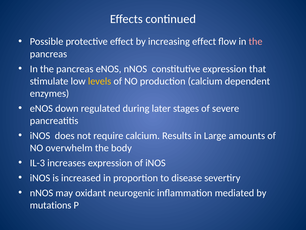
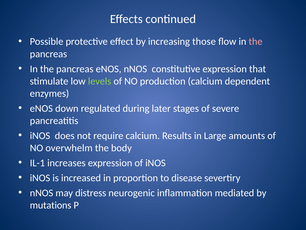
increasing effect: effect -> those
levels colour: yellow -> light green
IL-3: IL-3 -> IL-1
oxidant: oxidant -> distress
